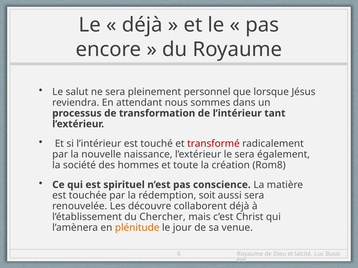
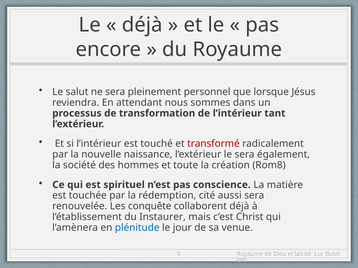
soit: soit -> cité
découvre: découvre -> conquête
Chercher: Chercher -> Instaurer
plénitude colour: orange -> blue
